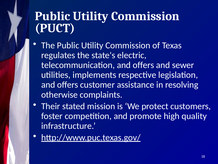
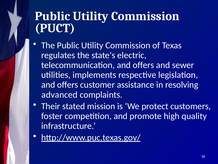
otherwise: otherwise -> advanced
